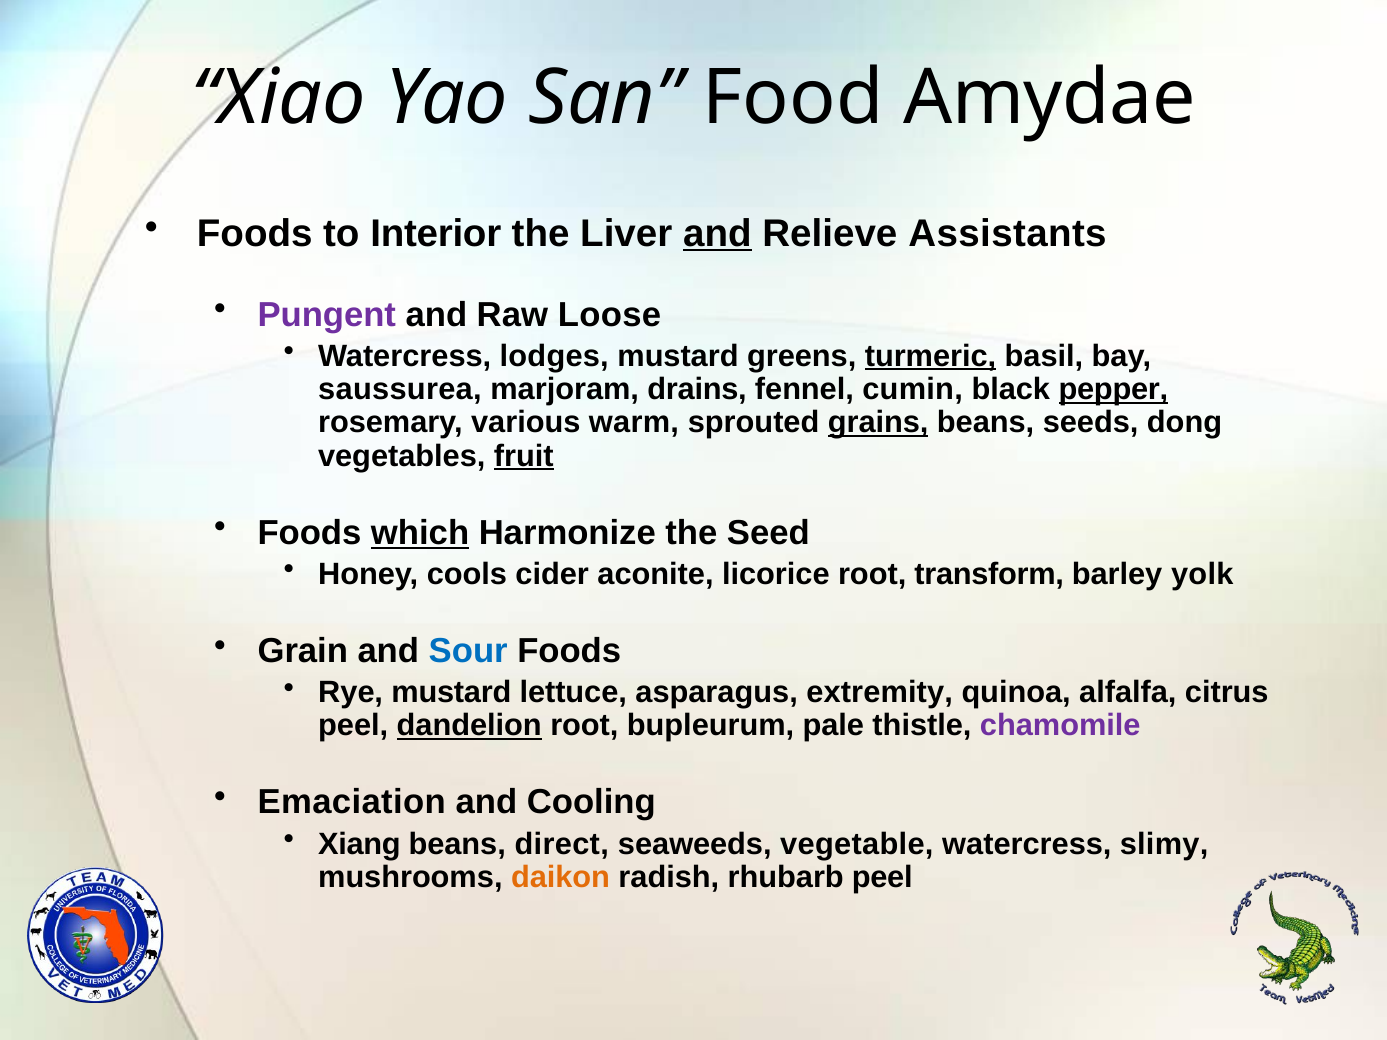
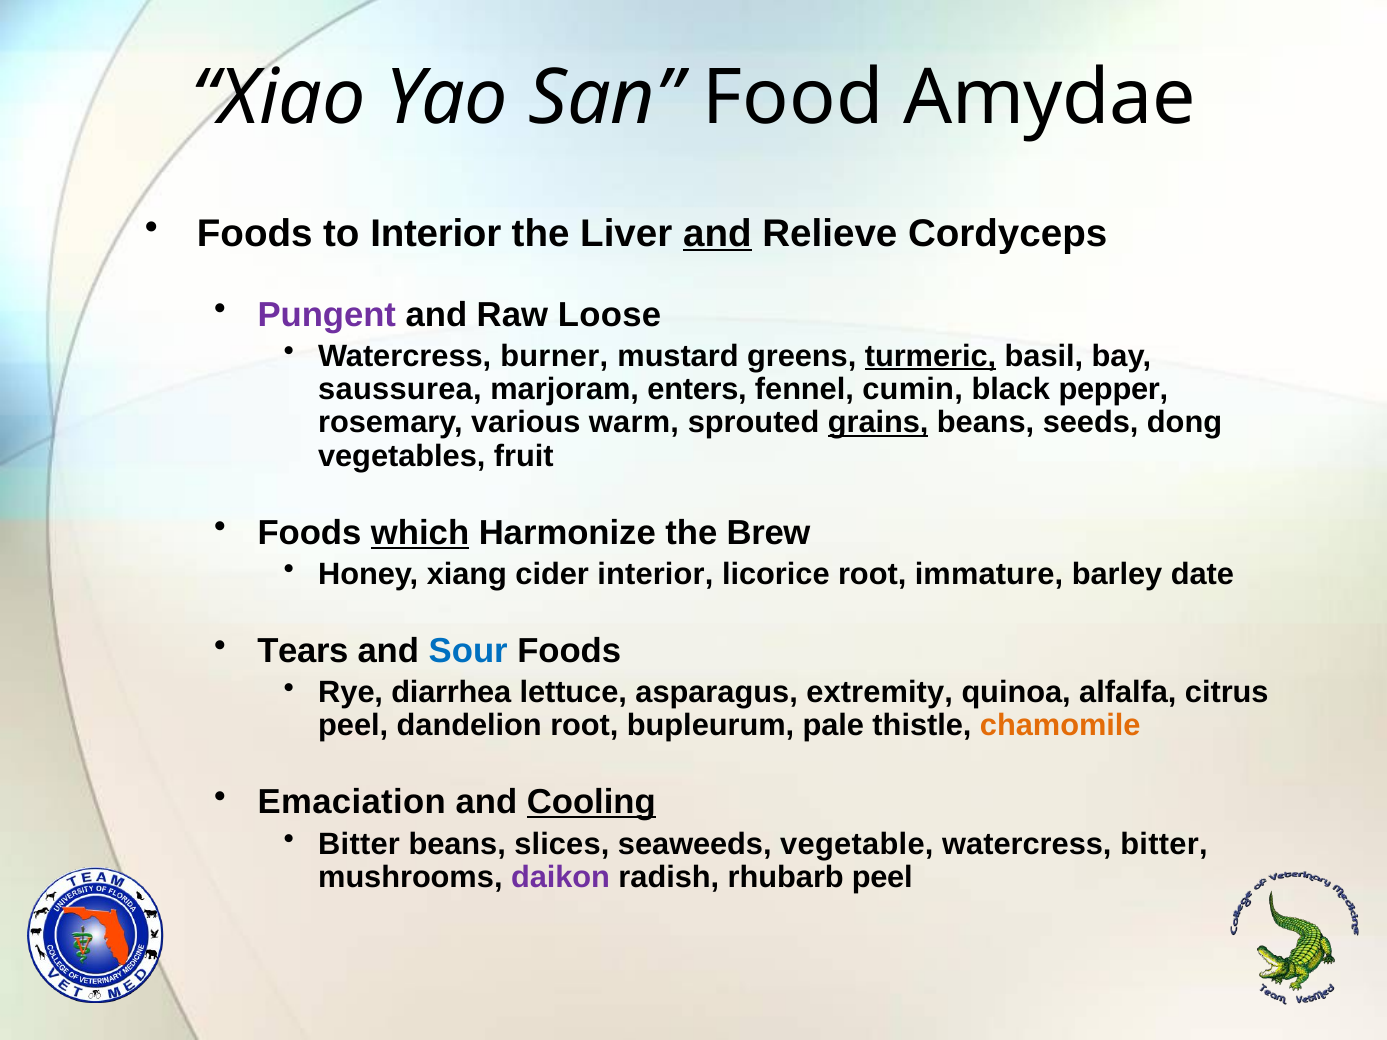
Assistants: Assistants -> Cordyceps
lodges: lodges -> burner
drains: drains -> enters
pepper underline: present -> none
fruit underline: present -> none
Seed: Seed -> Brew
cools: cools -> xiang
cider aconite: aconite -> interior
transform: transform -> immature
yolk: yolk -> date
Grain: Grain -> Tears
Rye mustard: mustard -> diarrhea
dandelion underline: present -> none
chamomile colour: purple -> orange
Cooling underline: none -> present
Xiang at (359, 844): Xiang -> Bitter
direct: direct -> slices
watercress slimy: slimy -> bitter
daikon colour: orange -> purple
